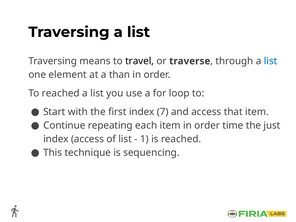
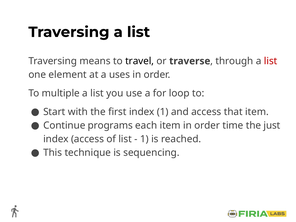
list at (271, 61) colour: blue -> red
than: than -> uses
To reached: reached -> multiple
index 7: 7 -> 1
repeating: repeating -> programs
